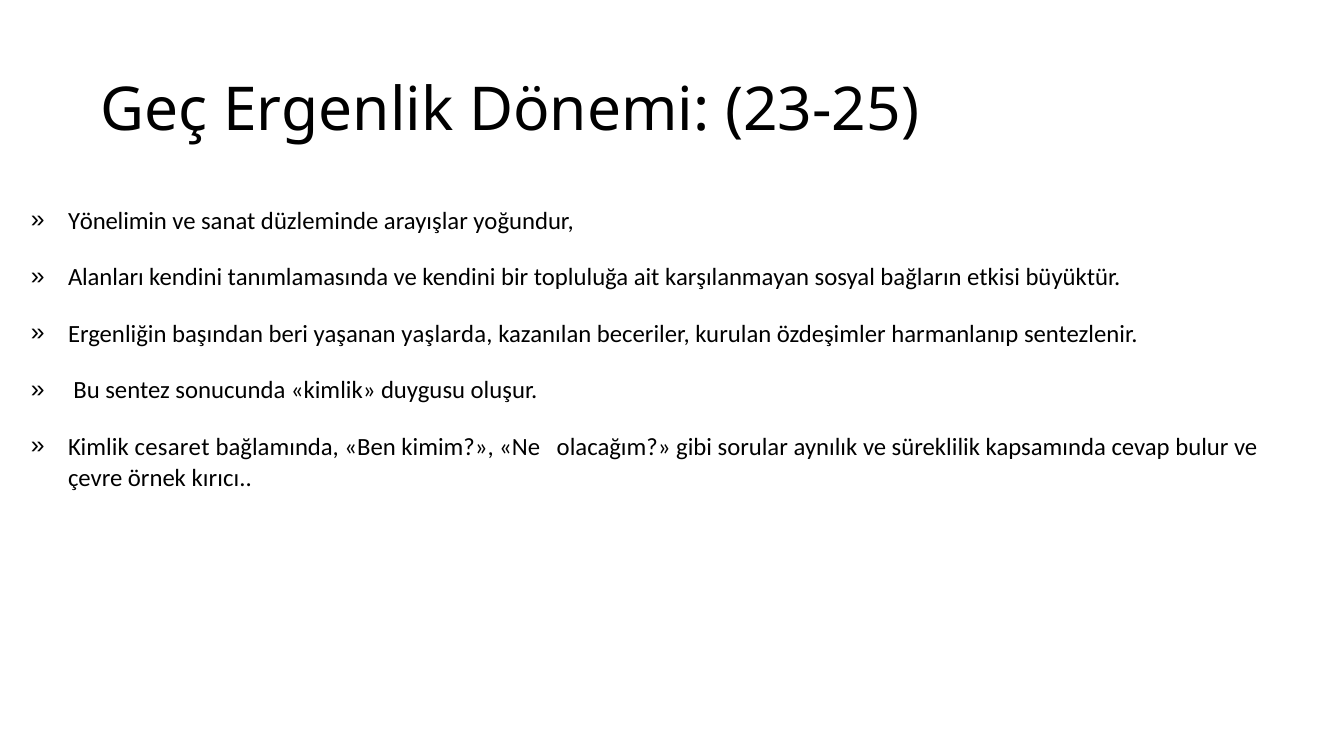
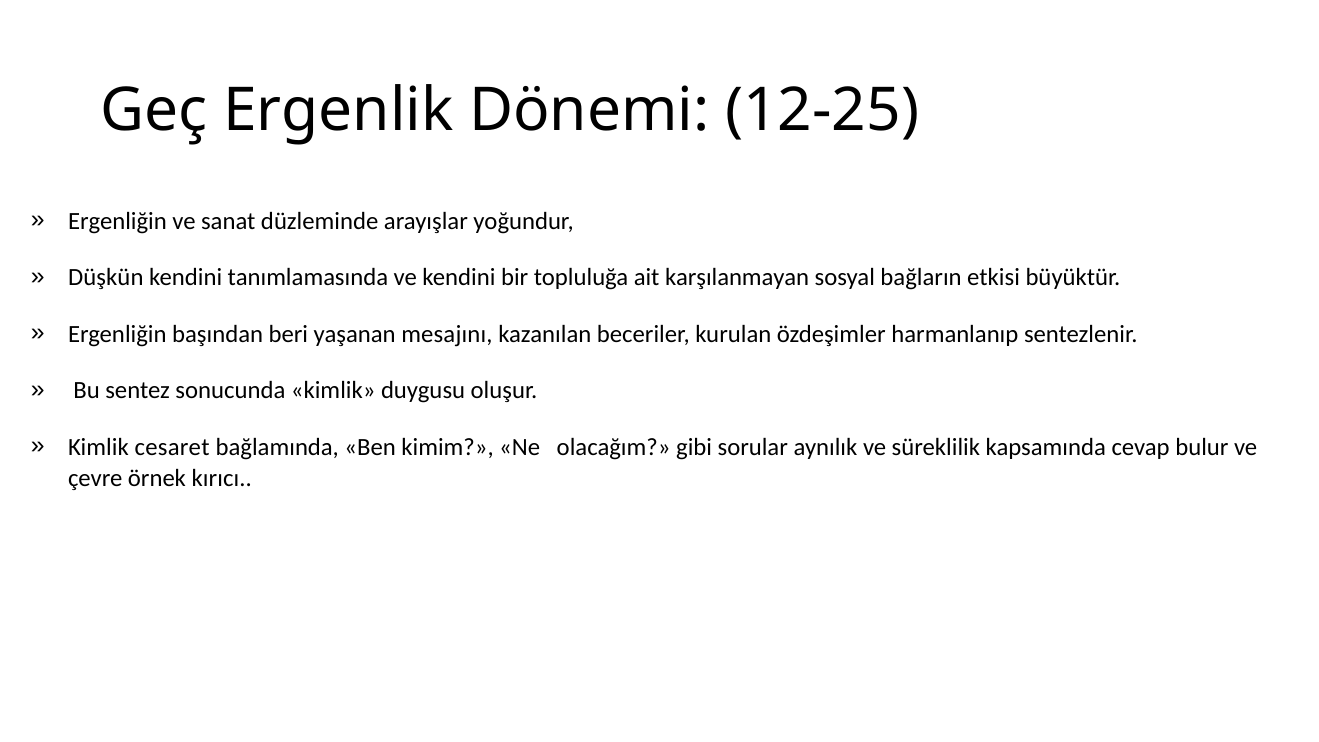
23-25: 23-25 -> 12-25
Yönelimin at (117, 221): Yönelimin -> Ergenliğin
Alanları: Alanları -> Düşkün
yaşlarda: yaşlarda -> mesajını
